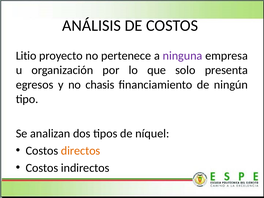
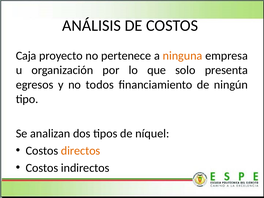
Litio: Litio -> Caja
ninguna colour: purple -> orange
chasis: chasis -> todos
